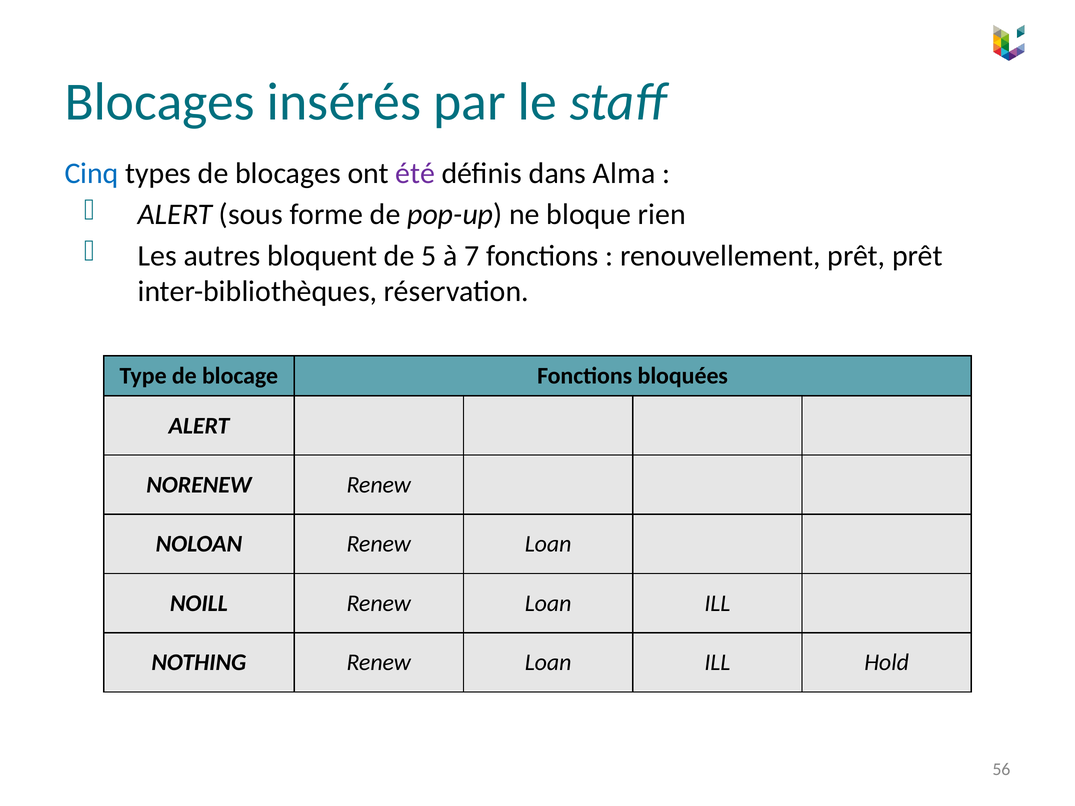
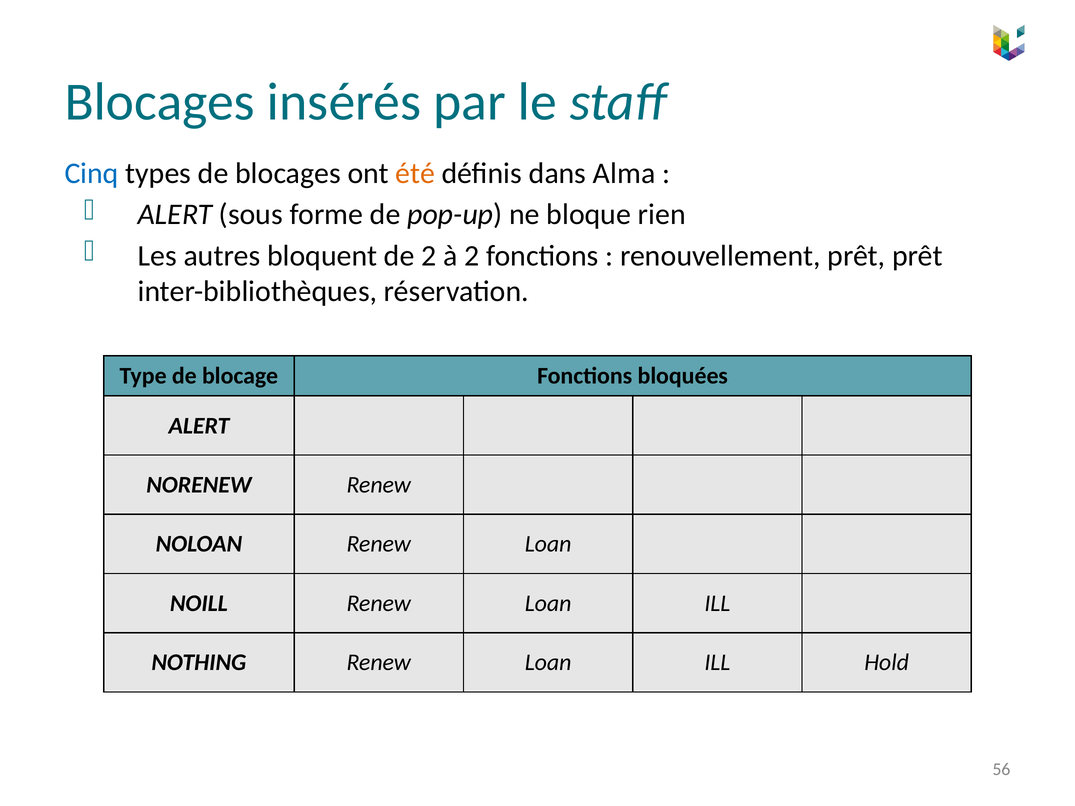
été colour: purple -> orange
de 5: 5 -> 2
à 7: 7 -> 2
